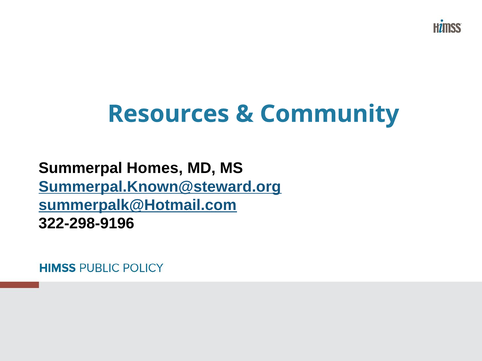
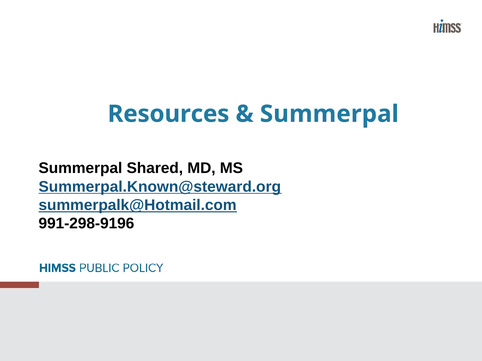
Community at (330, 114): Community -> Summerpal
Homes: Homes -> Shared
322-298-9196: 322-298-9196 -> 991-298-9196
